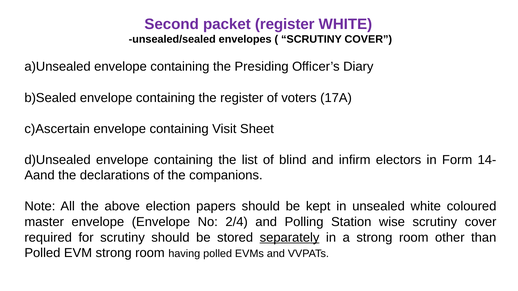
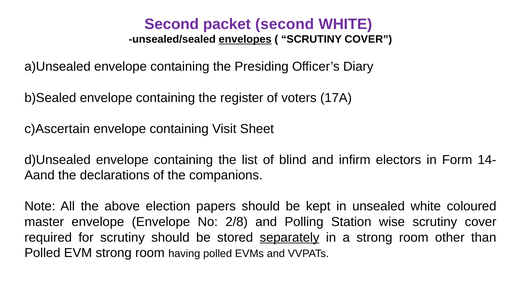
packet register: register -> second
envelopes underline: none -> present
2/4: 2/4 -> 2/8
